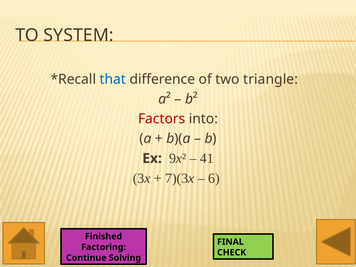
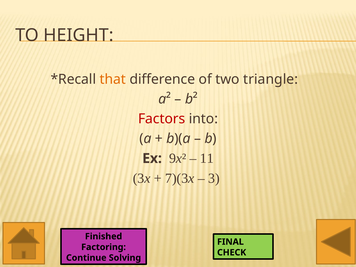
SYSTEM: SYSTEM -> HEIGHT
that colour: blue -> orange
41: 41 -> 11
6: 6 -> 3
